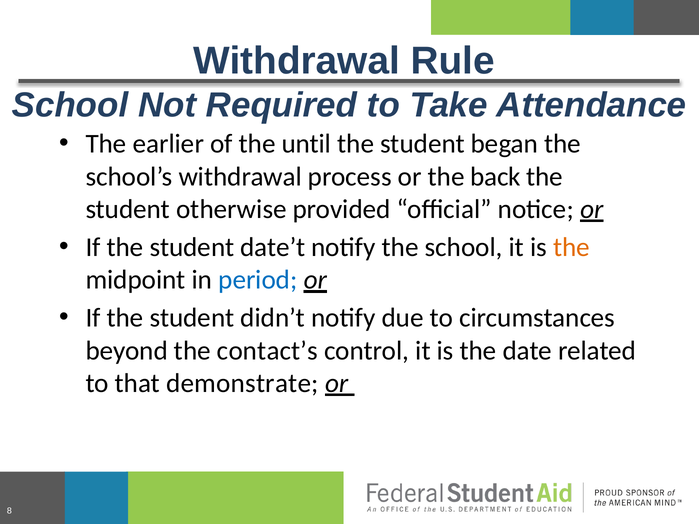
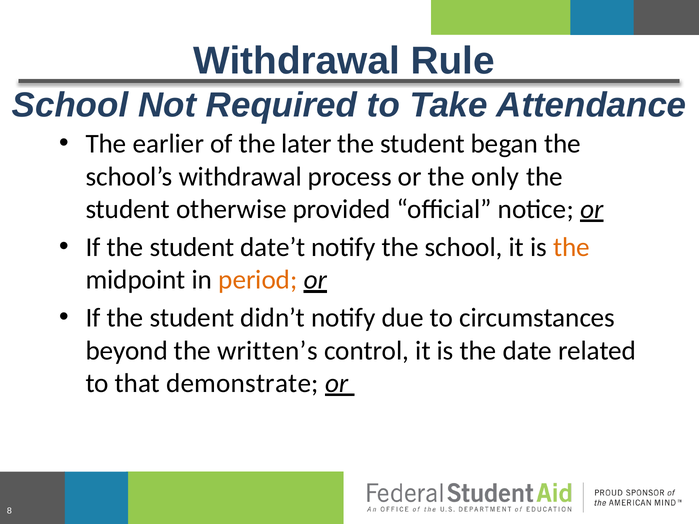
until: until -> later
back: back -> only
period colour: blue -> orange
contact’s: contact’s -> written’s
